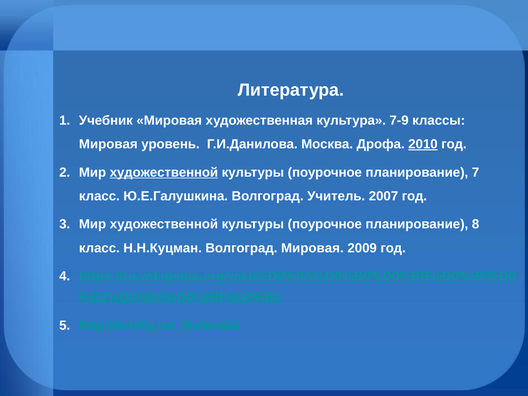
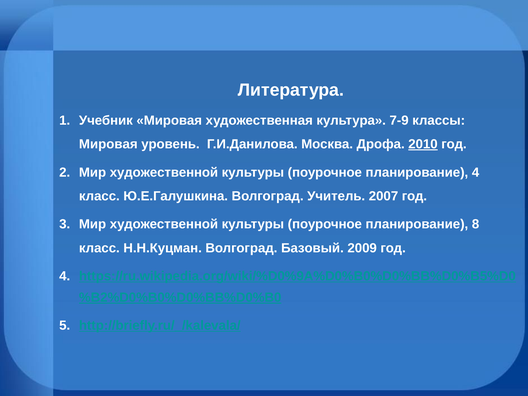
художественной at (164, 172) underline: present -> none
планирование 7: 7 -> 4
Волгоград Мировая: Мировая -> Базовый
